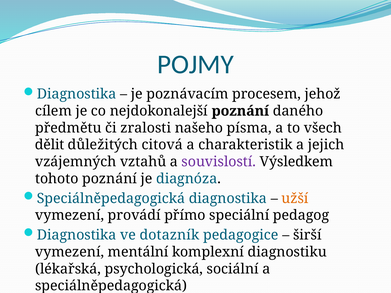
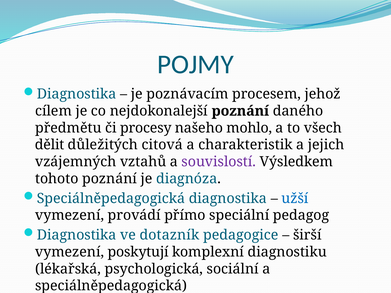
zralosti: zralosti -> procesy
písma: písma -> mohlo
užší colour: orange -> blue
mentální: mentální -> poskytují
